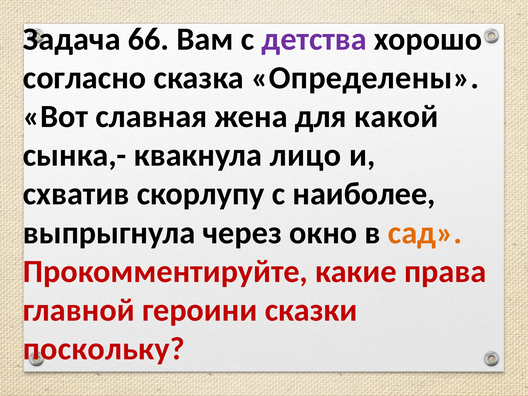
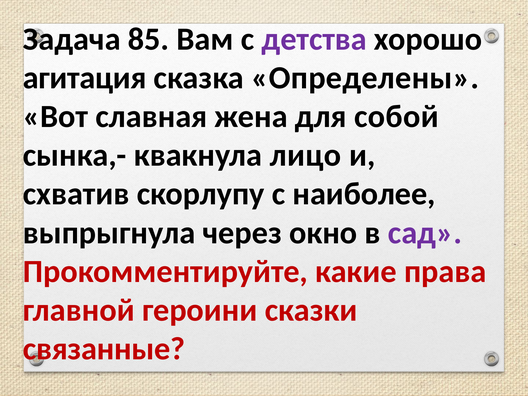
66: 66 -> 85
согласно: согласно -> агитация
какой: какой -> собой
сад colour: orange -> purple
поскольку: поскольку -> связанные
